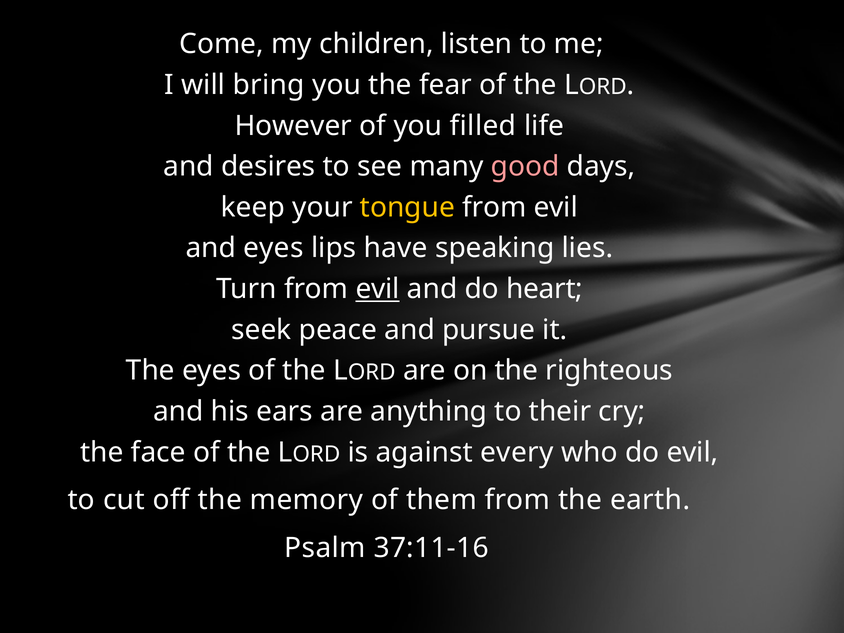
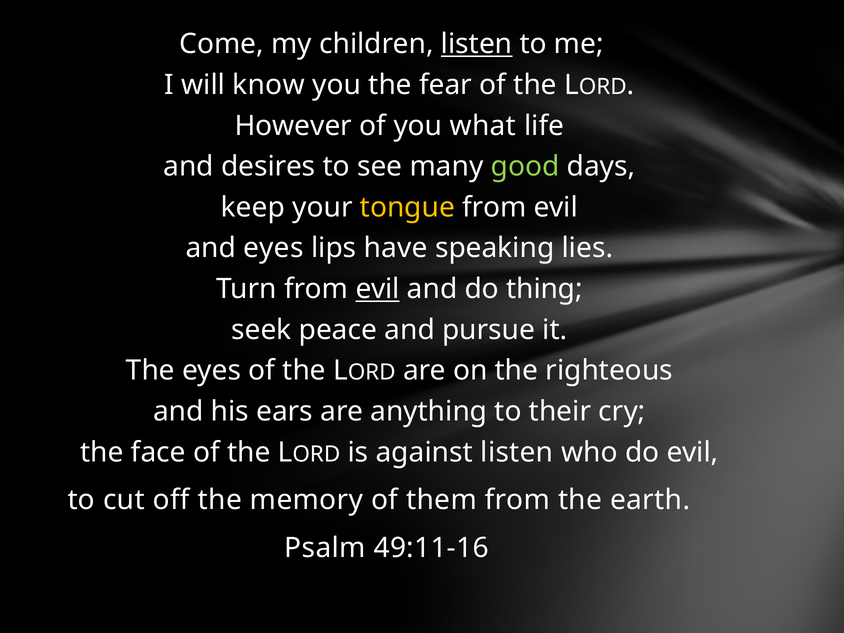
listen at (477, 44) underline: none -> present
bring: bring -> know
filled: filled -> what
good colour: pink -> light green
heart: heart -> thing
against every: every -> listen
37:11-16: 37:11-16 -> 49:11-16
